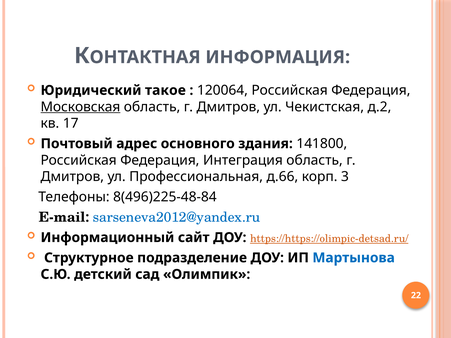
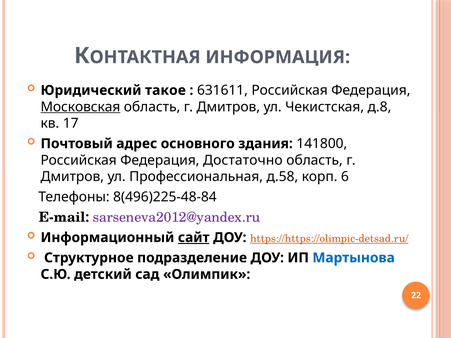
120064: 120064 -> 631611
д.2: д.2 -> д.8
Интеграция: Интеграция -> Достаточно
д.66: д.66 -> д.58
3: 3 -> 6
sarseneva2012@yandex.ru colour: blue -> purple
сайт underline: none -> present
